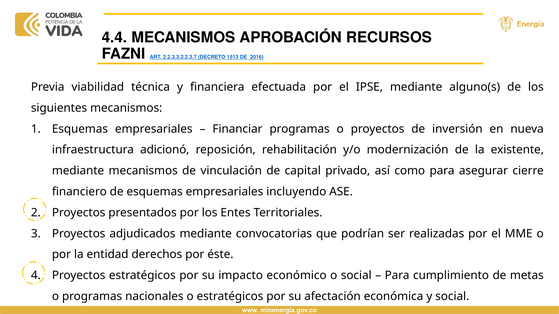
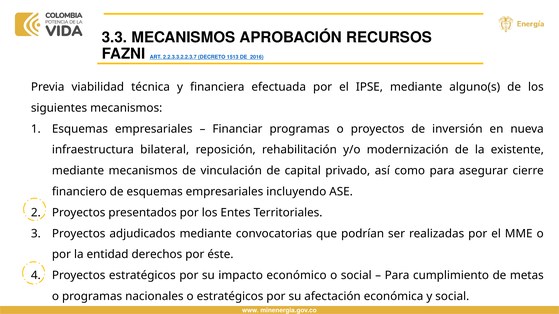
4.4: 4.4 -> 3.3
adicionó: adicionó -> bilateral
